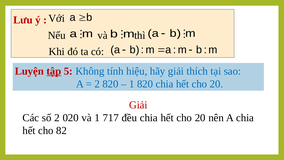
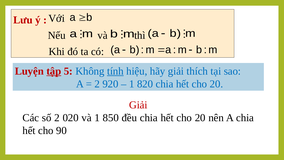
tính underline: none -> present
2 820: 820 -> 920
717: 717 -> 850
82: 82 -> 90
